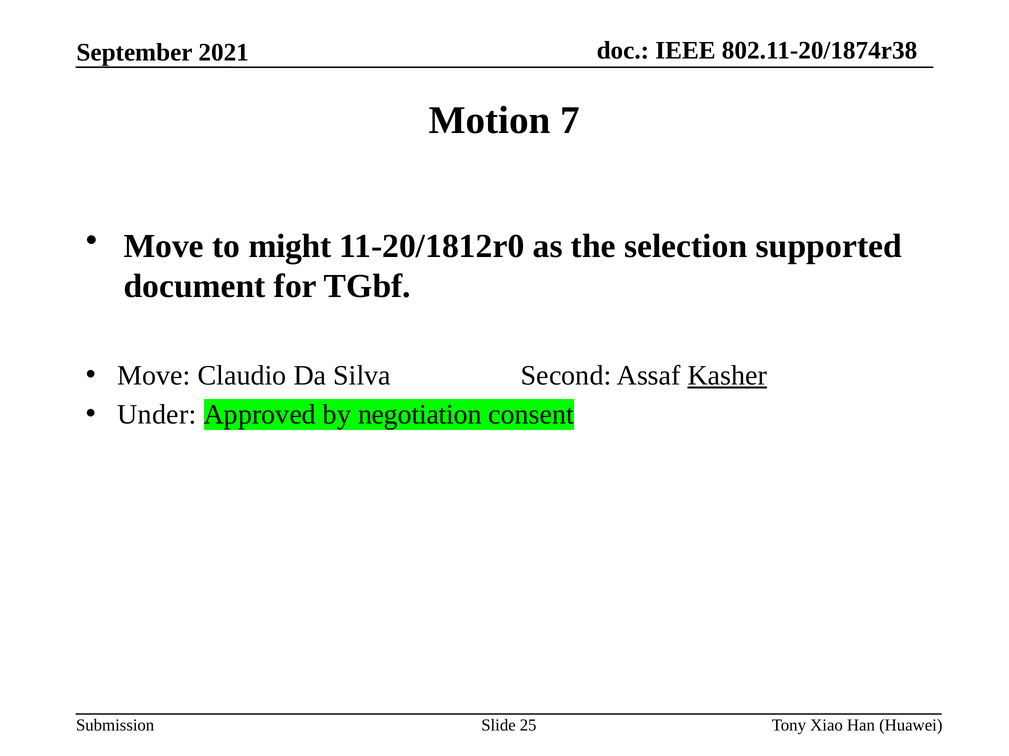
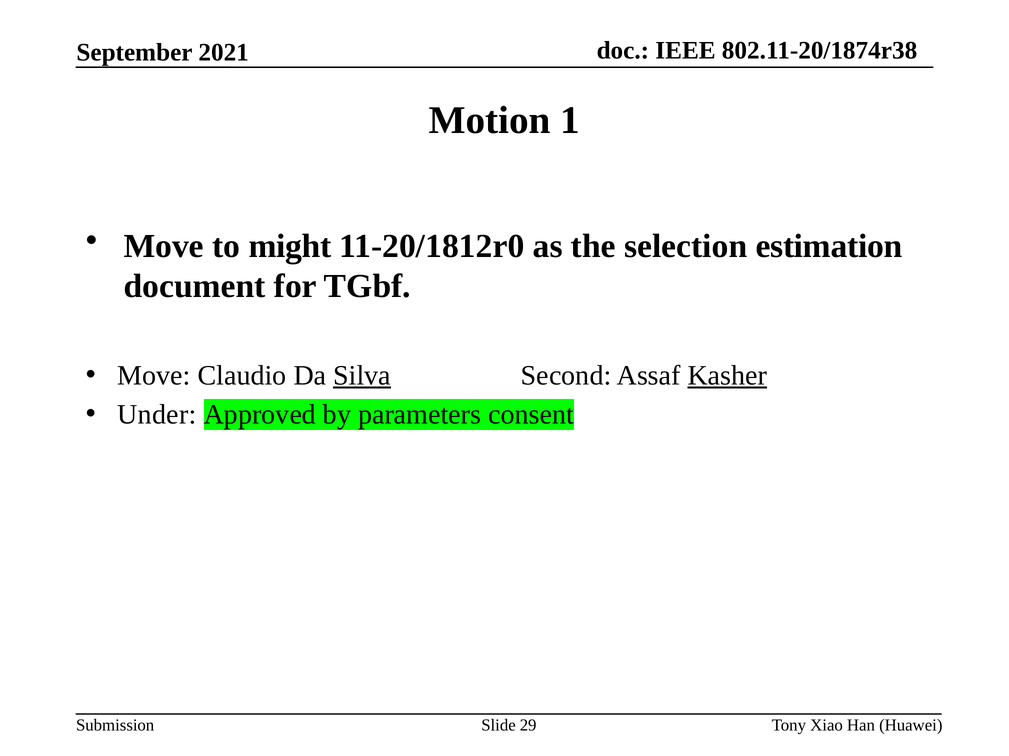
7: 7 -> 1
supported: supported -> estimation
Silva underline: none -> present
negotiation: negotiation -> parameters
25: 25 -> 29
